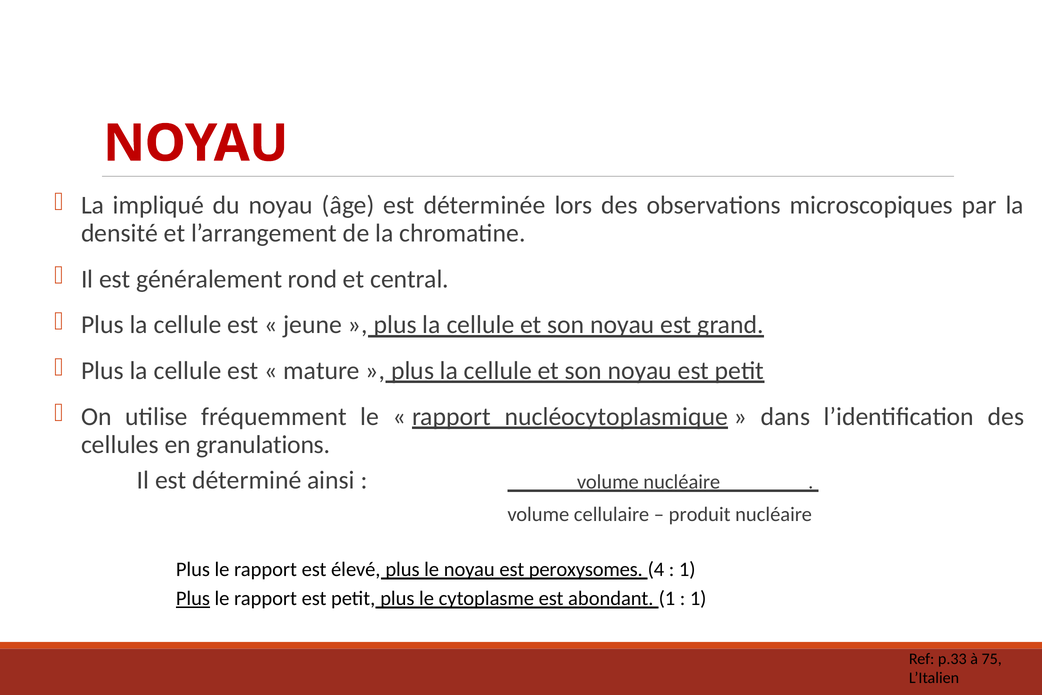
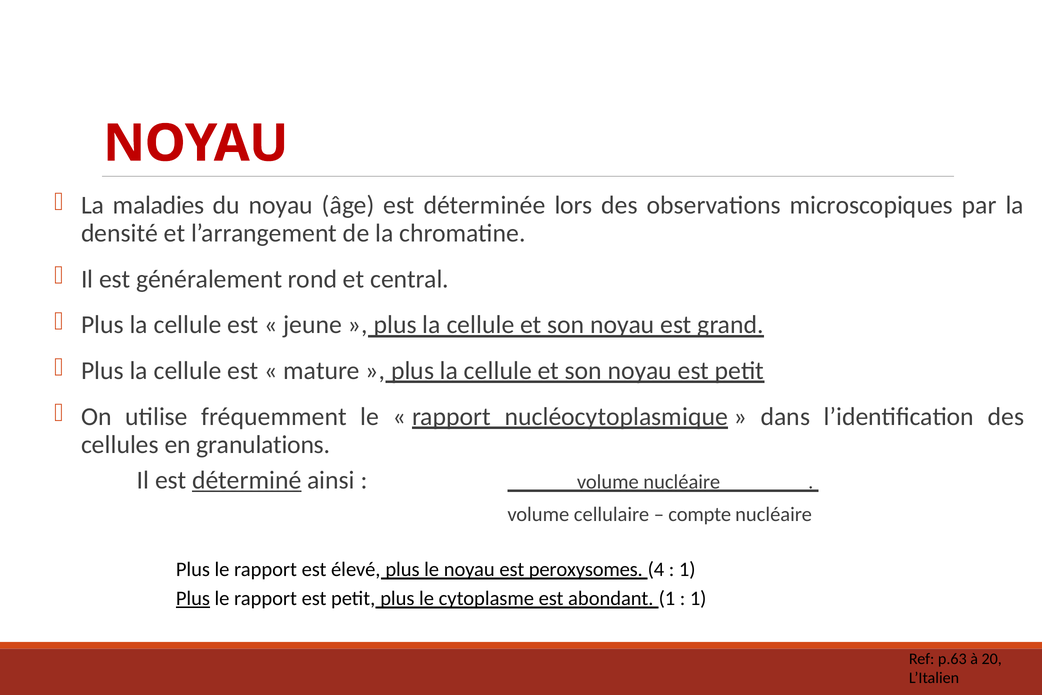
impliqué: impliqué -> maladies
déterminé underline: none -> present
produit: produit -> compte
p.33: p.33 -> p.63
75: 75 -> 20
